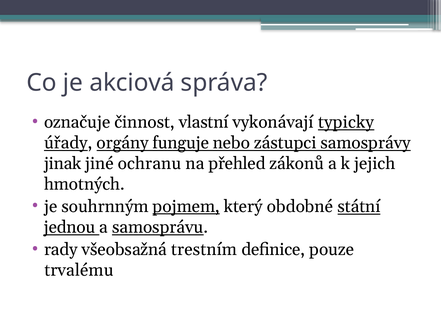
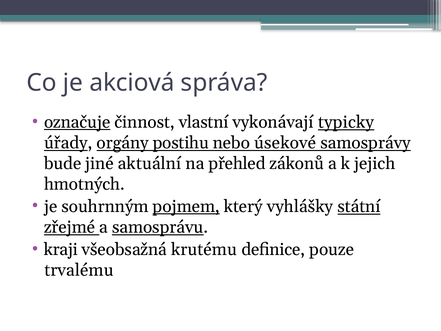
označuje underline: none -> present
funguje: funguje -> postihu
zástupci: zástupci -> úsekové
jinak: jinak -> bude
ochranu: ochranu -> aktuální
obdobné: obdobné -> vyhlášky
jednou: jednou -> zřejmé
rady: rady -> kraji
trestním: trestním -> krutému
